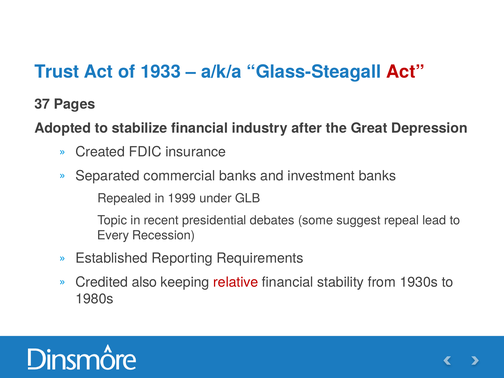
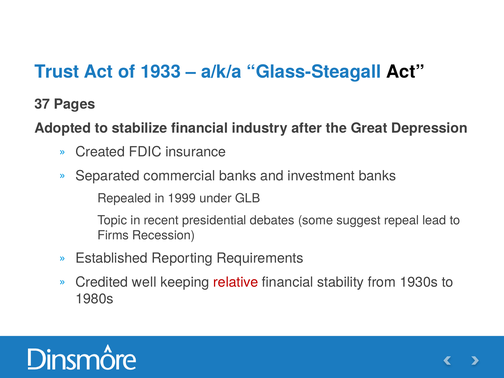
Act at (405, 72) colour: red -> black
Every: Every -> Firms
also: also -> well
